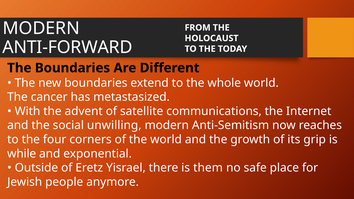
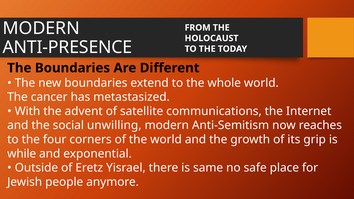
ANTI-FORWARD: ANTI-FORWARD -> ANTI-PRESENCE
them: them -> same
